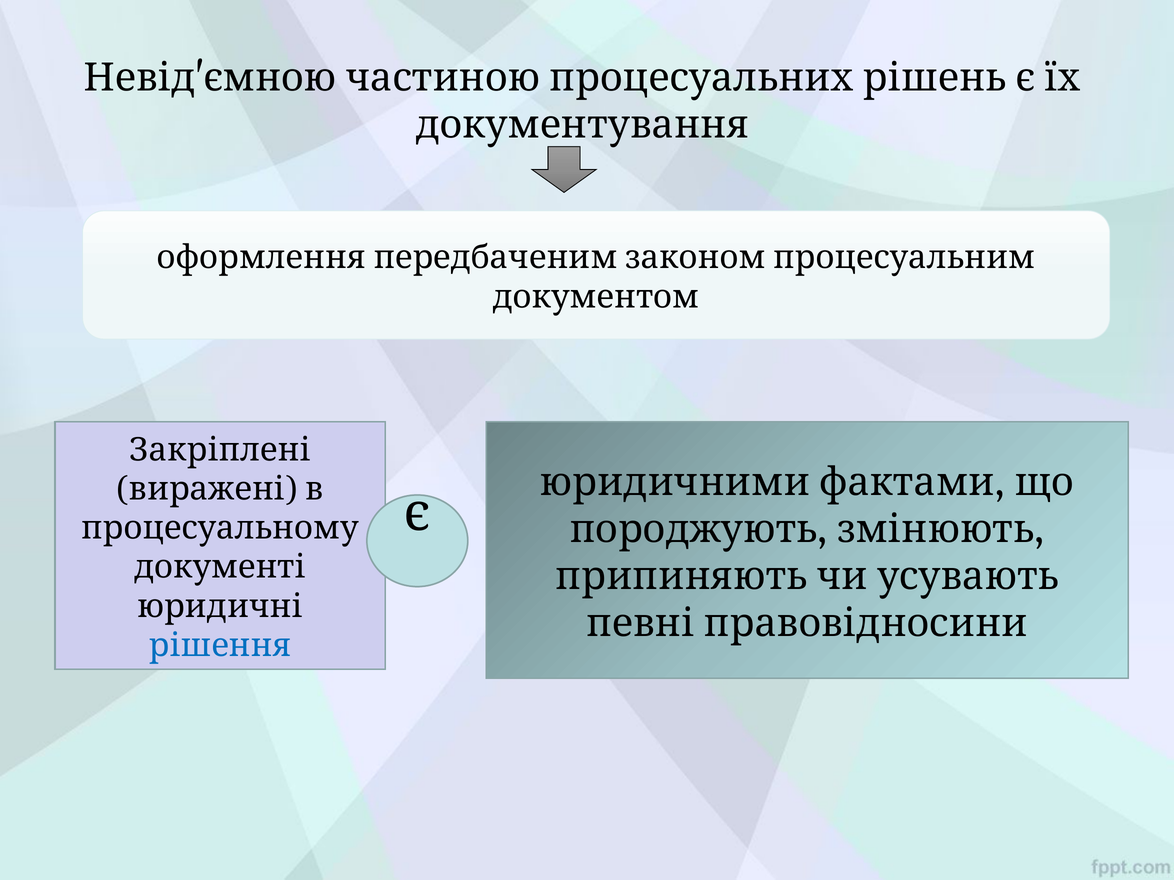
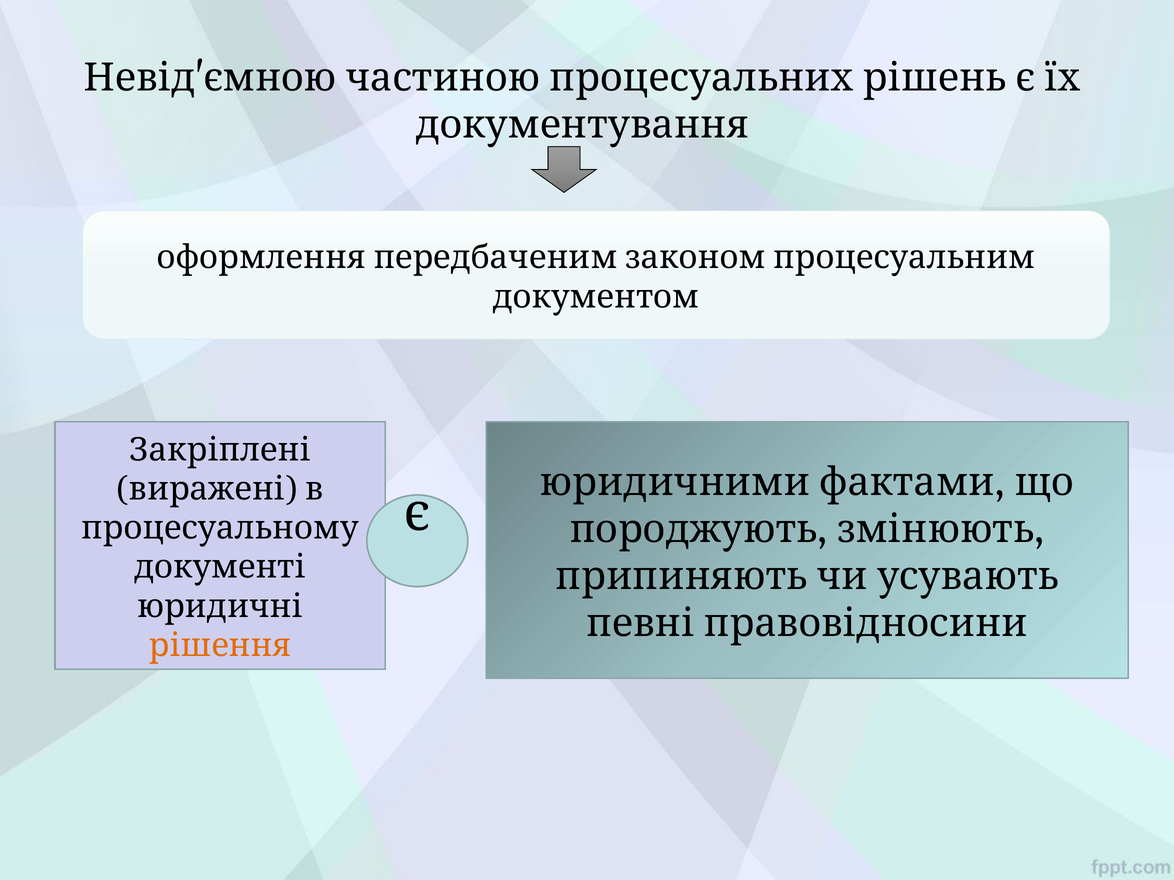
рішення colour: blue -> orange
